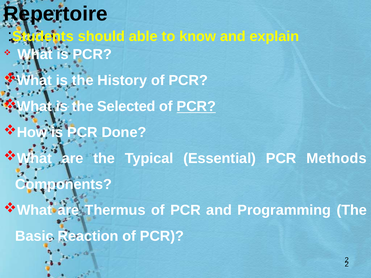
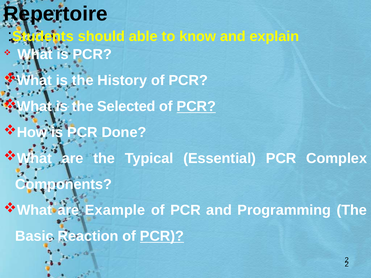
Methods: Methods -> Complex
Thermus: Thermus -> Example
PCR at (162, 236) underline: none -> present
